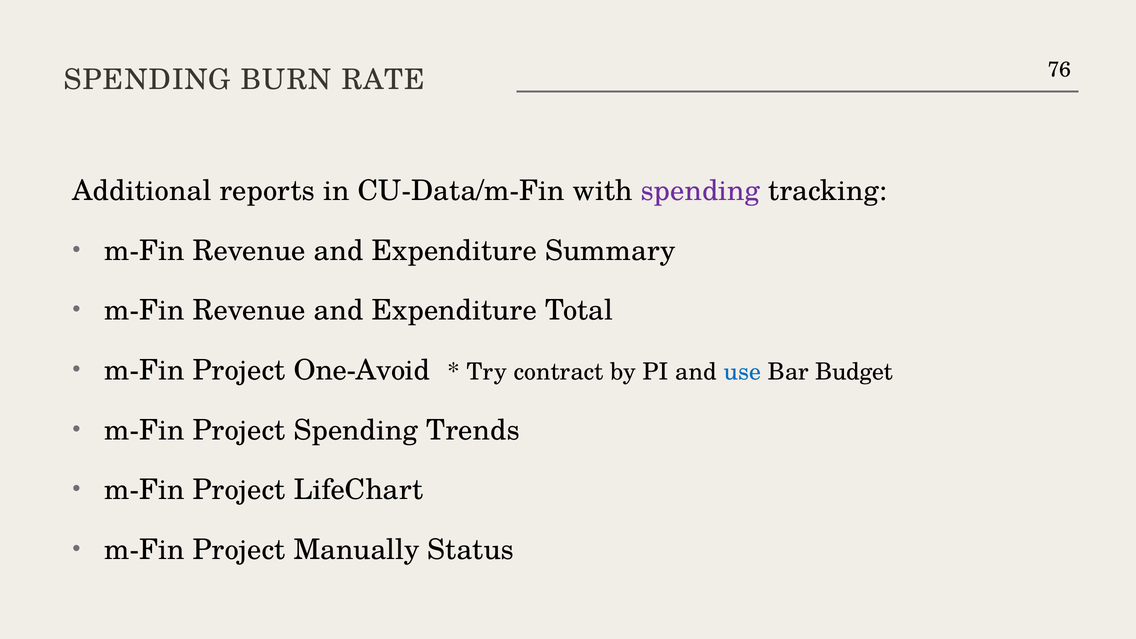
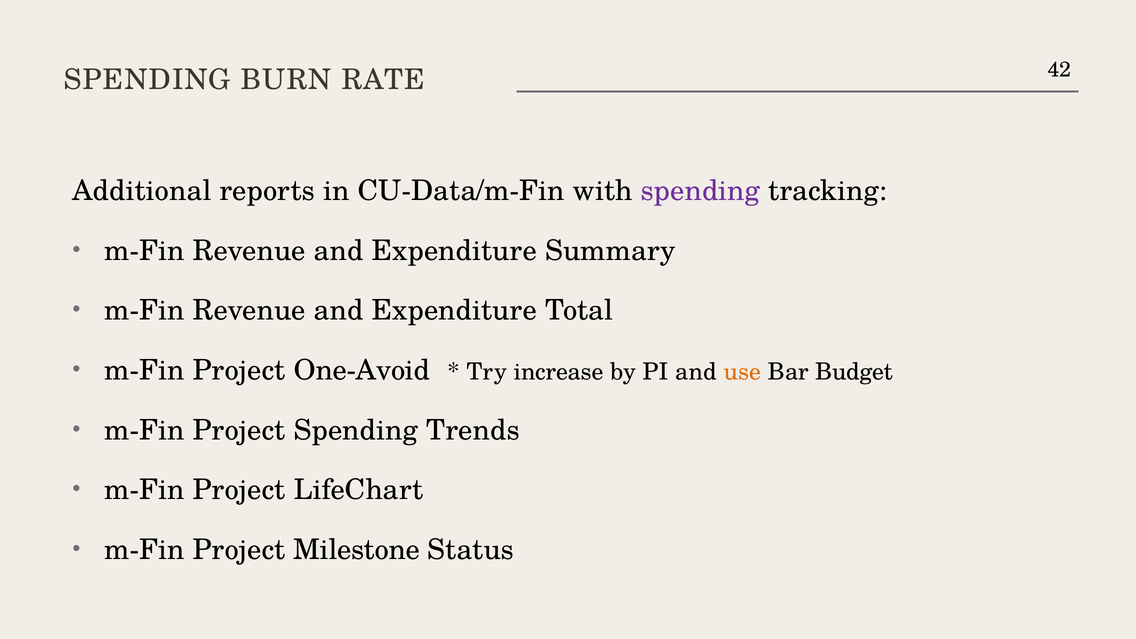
76: 76 -> 42
contract: contract -> increase
use colour: blue -> orange
Manually: Manually -> Milestone
